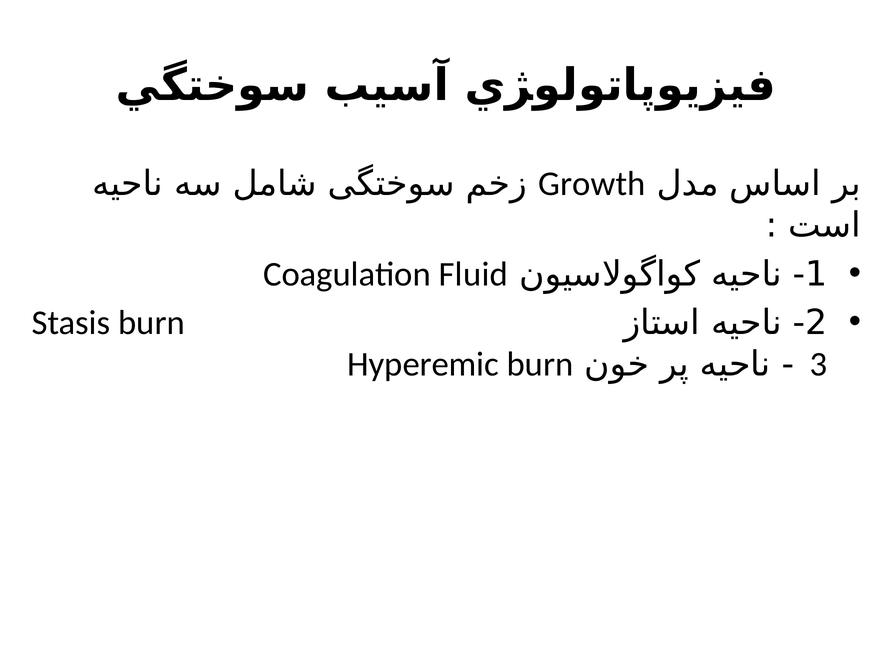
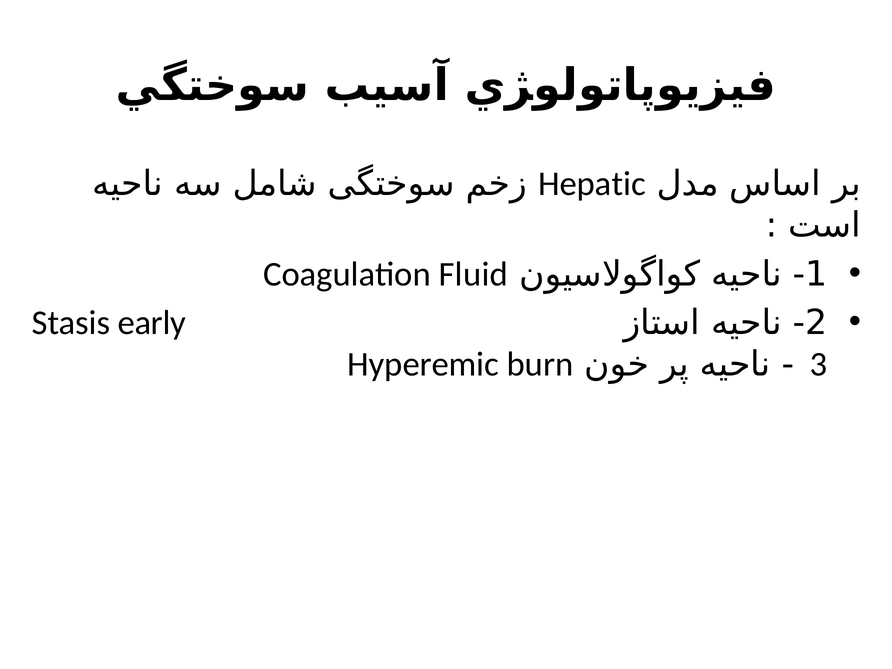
Growth: Growth -> Hepatic
Stasis burn: burn -> early
